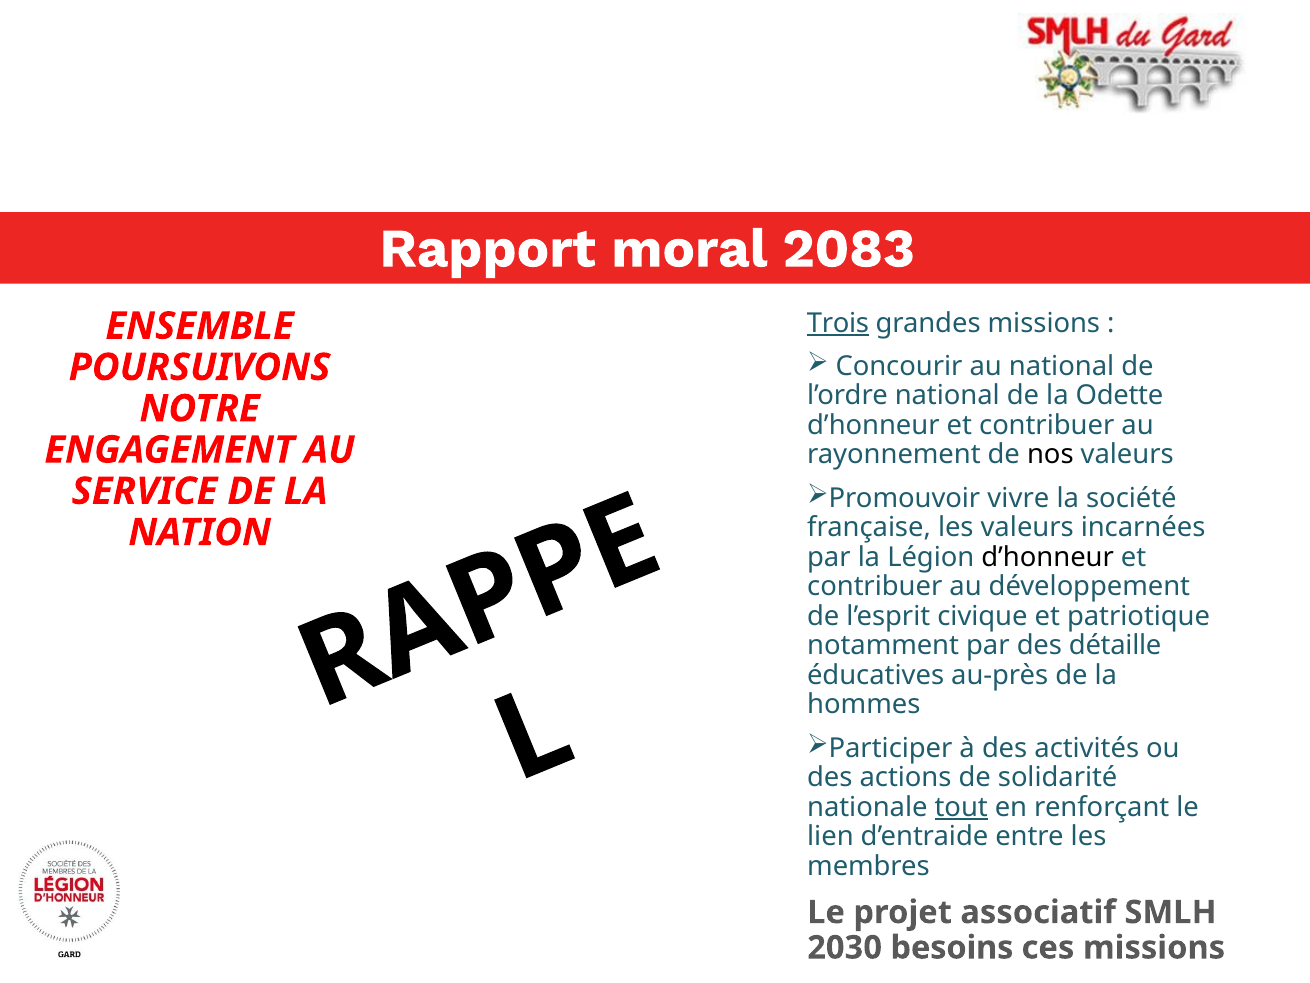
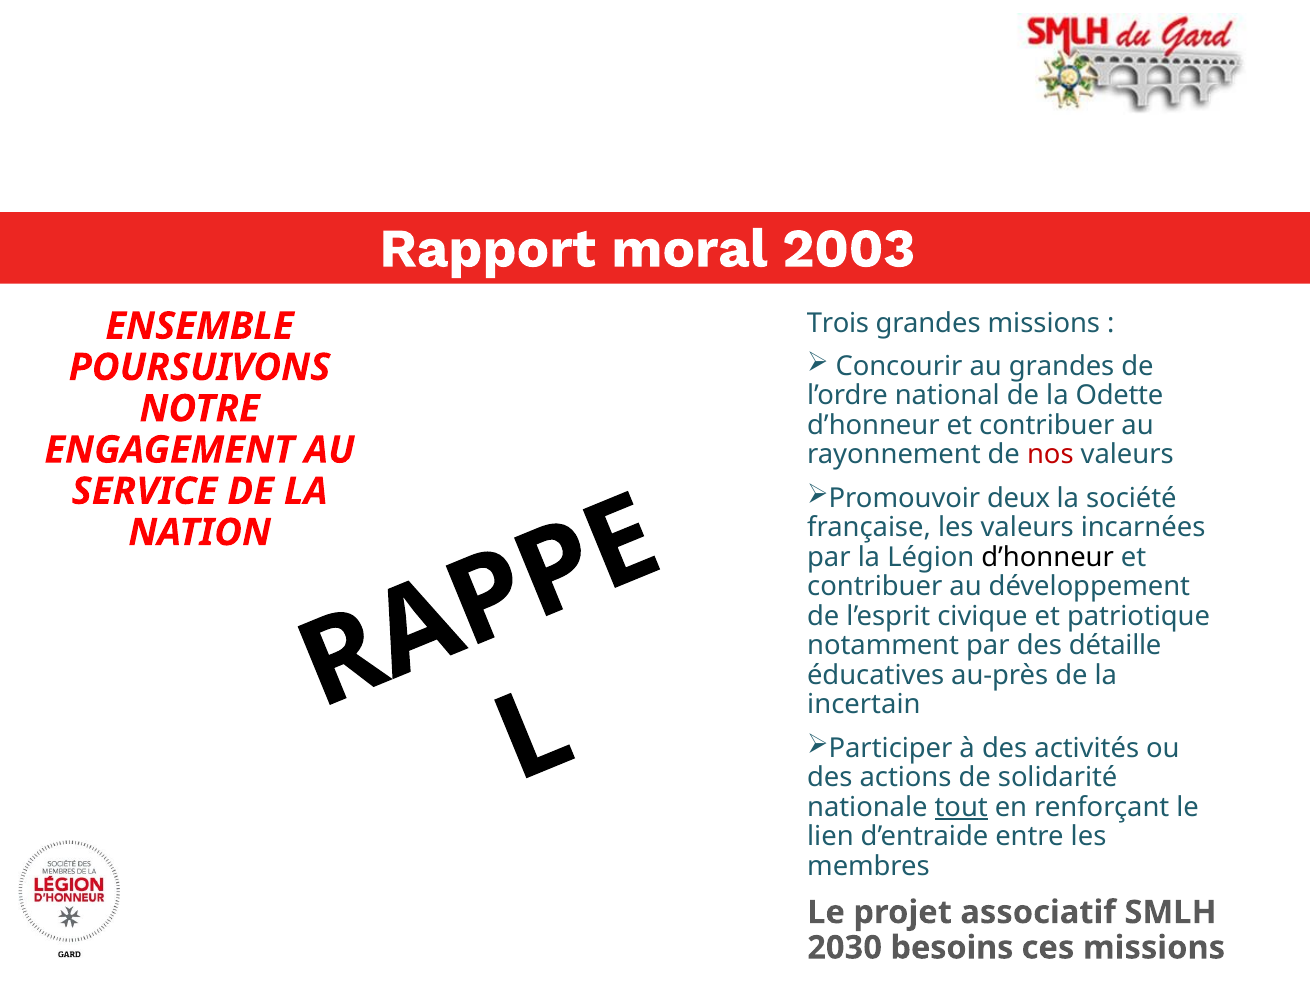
2083: 2083 -> 2003
Trois underline: present -> none
au national: national -> grandes
nos colour: black -> red
vivre: vivre -> deux
hommes: hommes -> incertain
